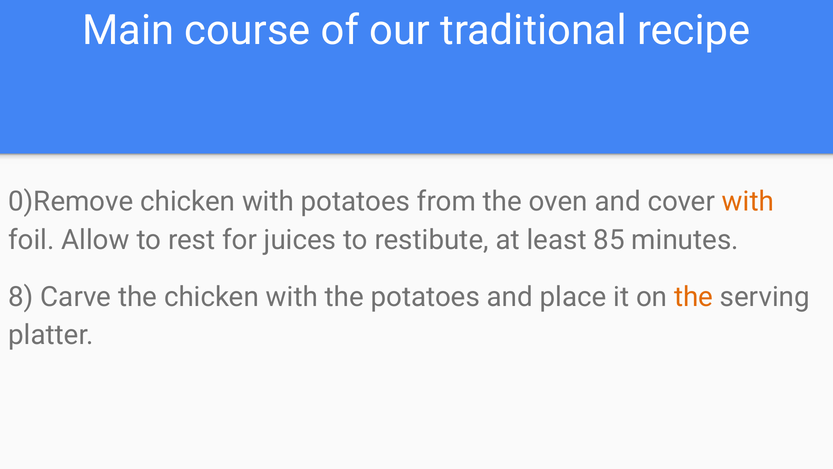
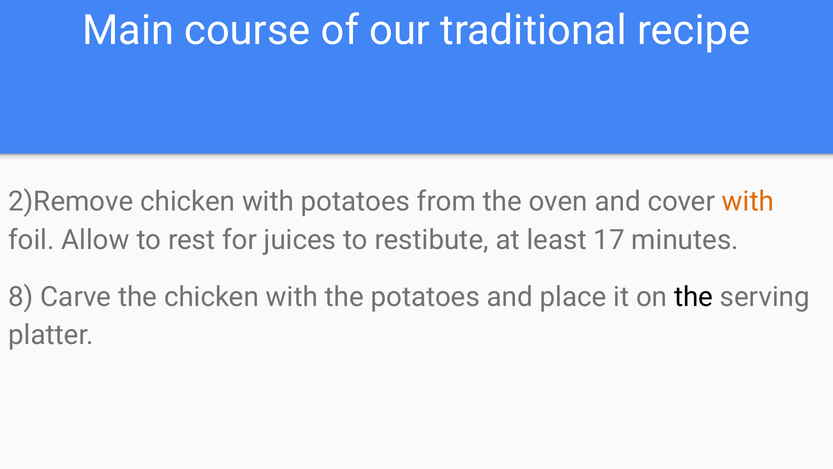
0)Remove: 0)Remove -> 2)Remove
85: 85 -> 17
the at (694, 297) colour: orange -> black
